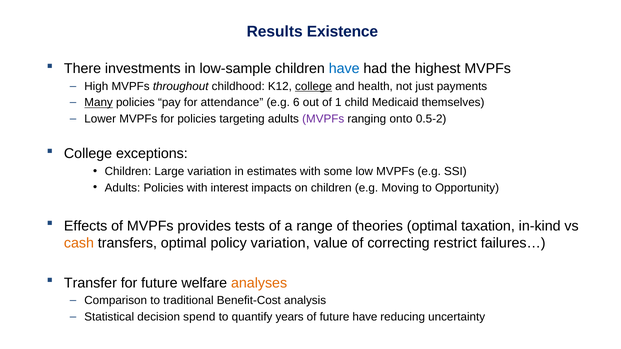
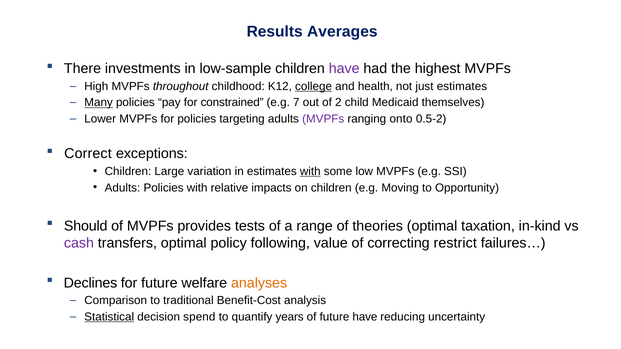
Existence: Existence -> Averages
have at (344, 69) colour: blue -> purple
just payments: payments -> estimates
attendance: attendance -> constrained
6: 6 -> 7
1: 1 -> 2
College at (88, 154): College -> Correct
with at (310, 172) underline: none -> present
interest: interest -> relative
Effects: Effects -> Should
cash colour: orange -> purple
policy variation: variation -> following
Transfer: Transfer -> Declines
Statistical underline: none -> present
